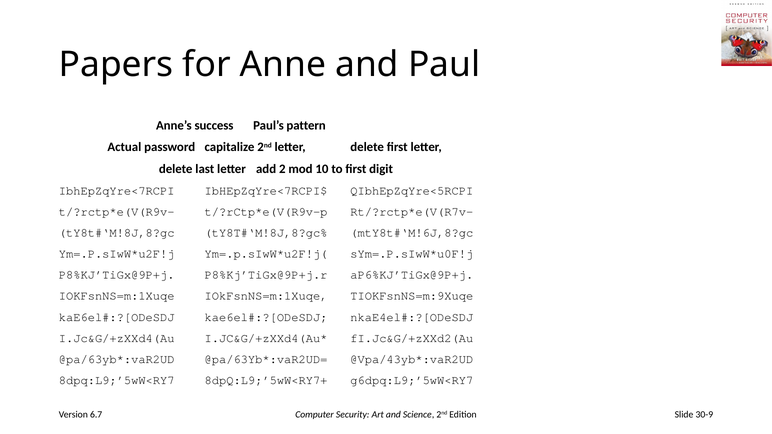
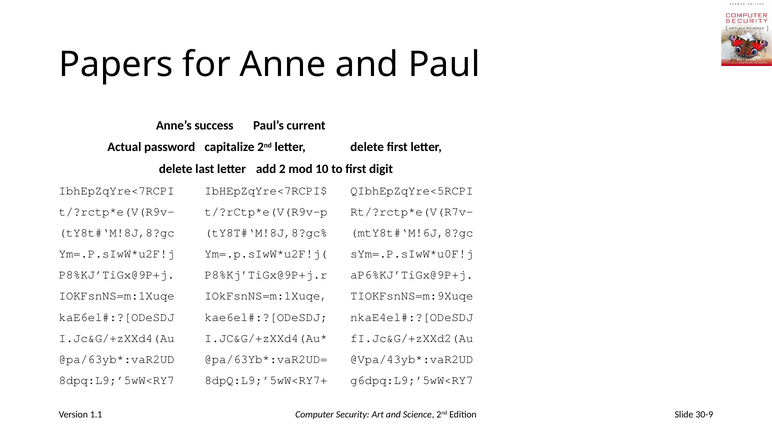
pattern: pattern -> current
6.7: 6.7 -> 1.1
